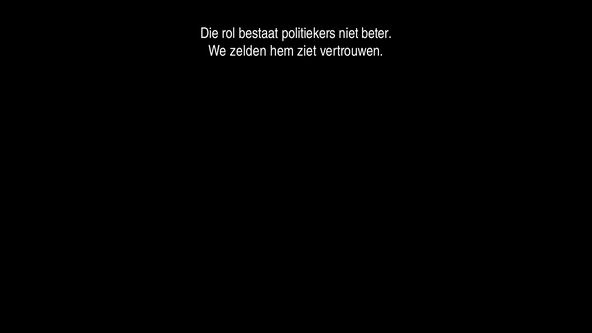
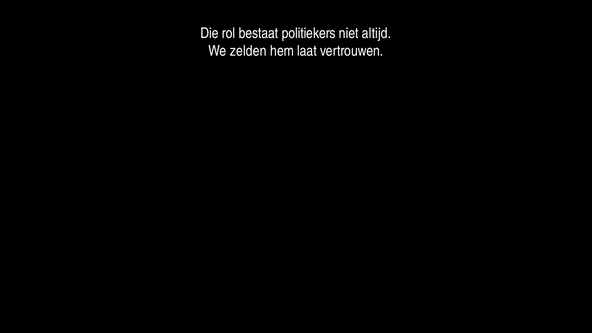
beter: beter -> altijd
ziet: ziet -> laat
